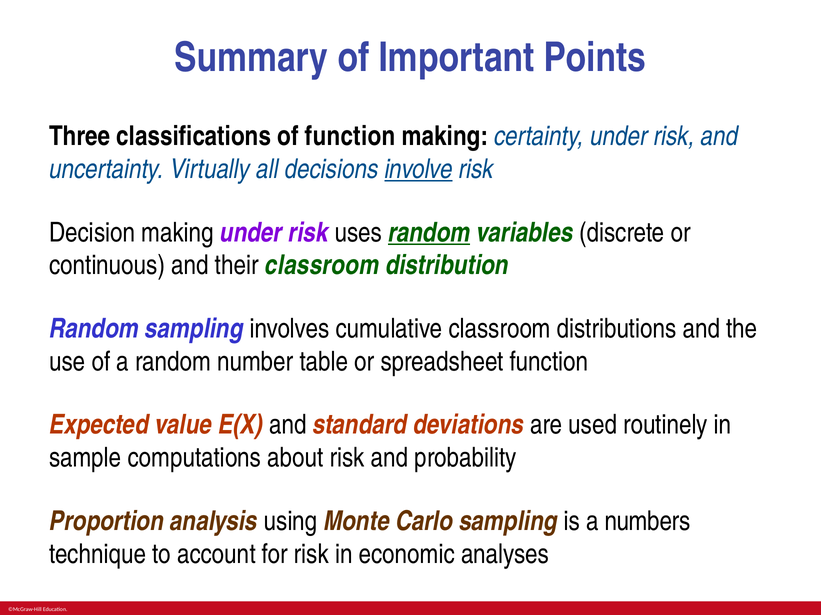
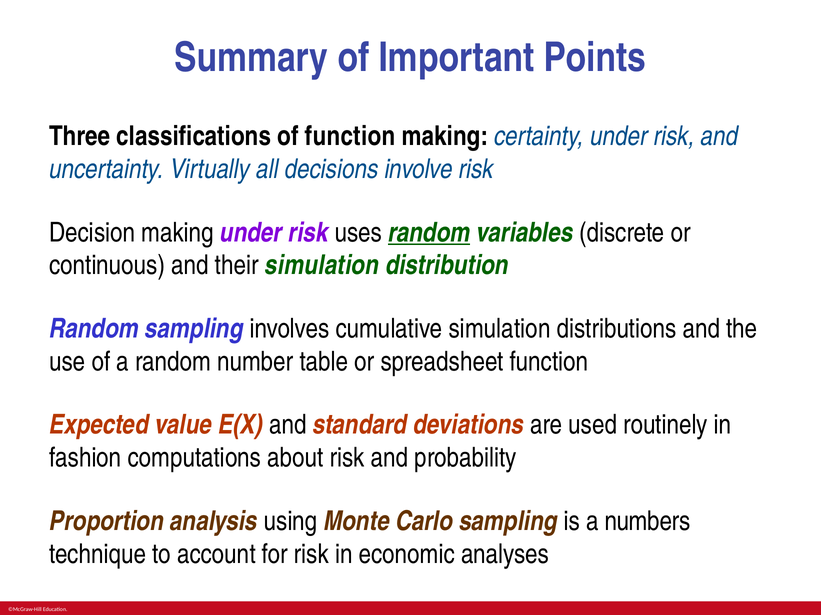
involve underline: present -> none
their classroom: classroom -> simulation
cumulative classroom: classroom -> simulation
sample: sample -> fashion
